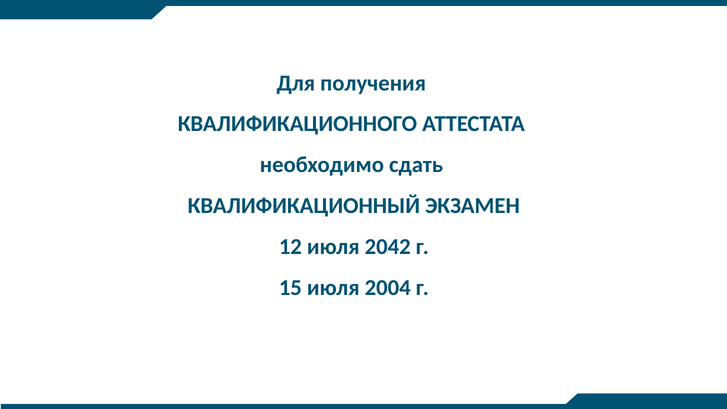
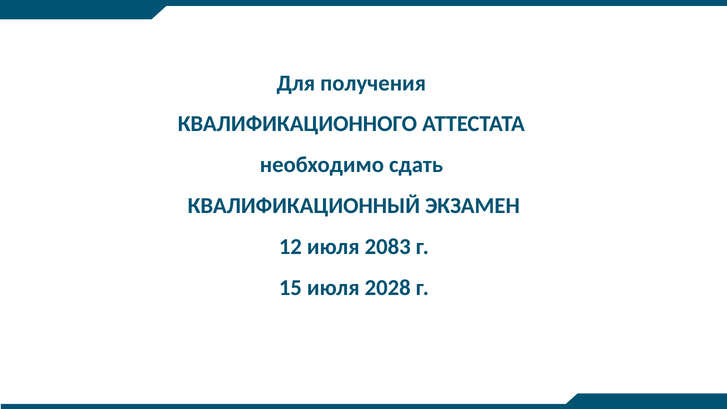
2042: 2042 -> 2083
2004: 2004 -> 2028
